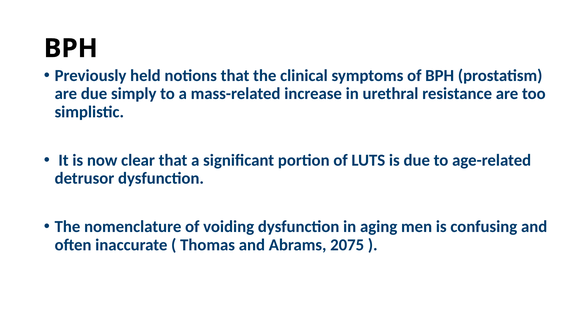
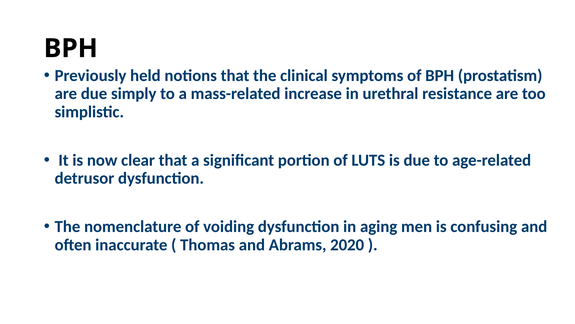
2075: 2075 -> 2020
